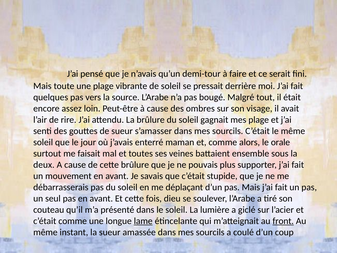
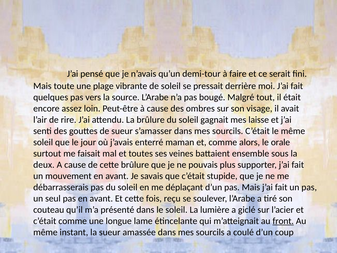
mes plage: plage -> laisse
dieu: dieu -> reçu
lame underline: present -> none
